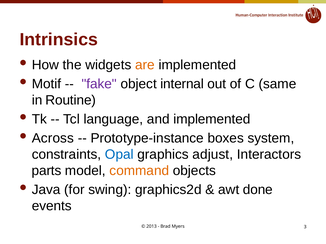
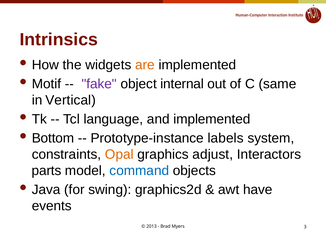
Routine: Routine -> Vertical
Across: Across -> Bottom
boxes: boxes -> labels
Opal colour: blue -> orange
command colour: orange -> blue
done: done -> have
